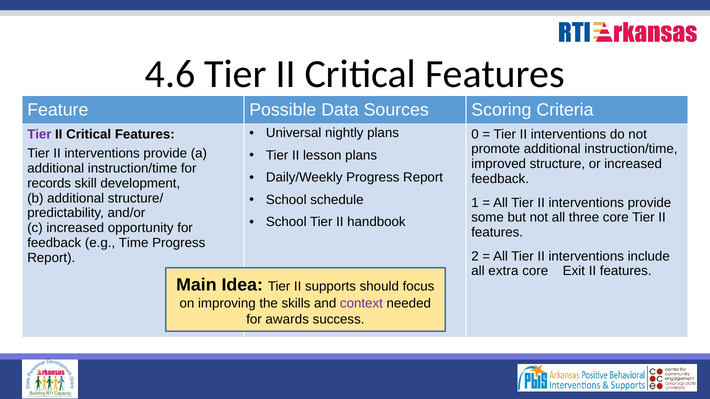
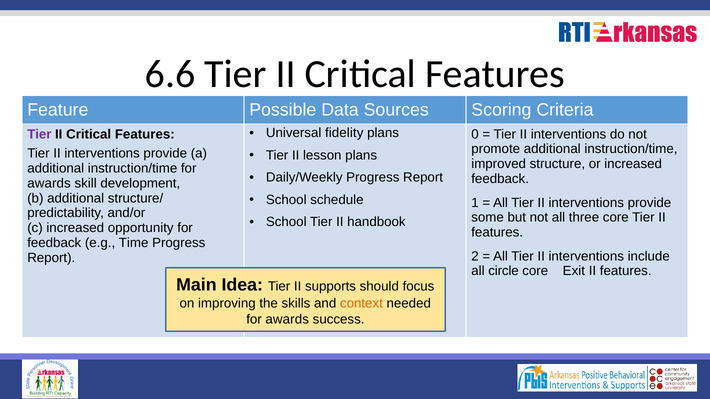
4.6: 4.6 -> 6.6
nightly: nightly -> fidelity
records at (49, 183): records -> awards
extra: extra -> circle
context colour: purple -> orange
